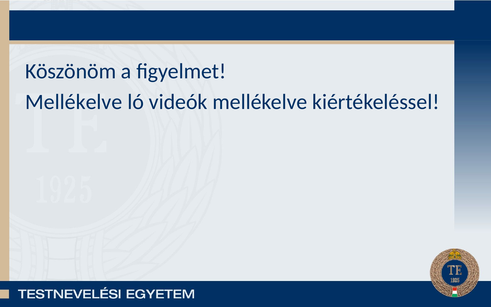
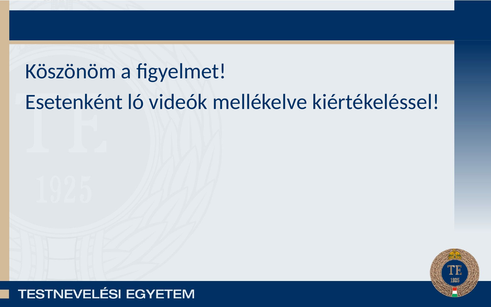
Mellékelve at (74, 102): Mellékelve -> Esetenként
